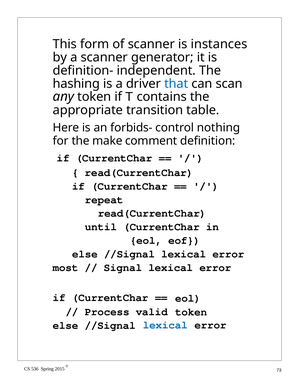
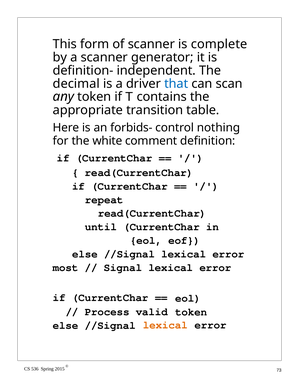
instances: instances -> complete
hashing: hashing -> decimal
make: make -> white
lexical at (165, 325) colour: blue -> orange
